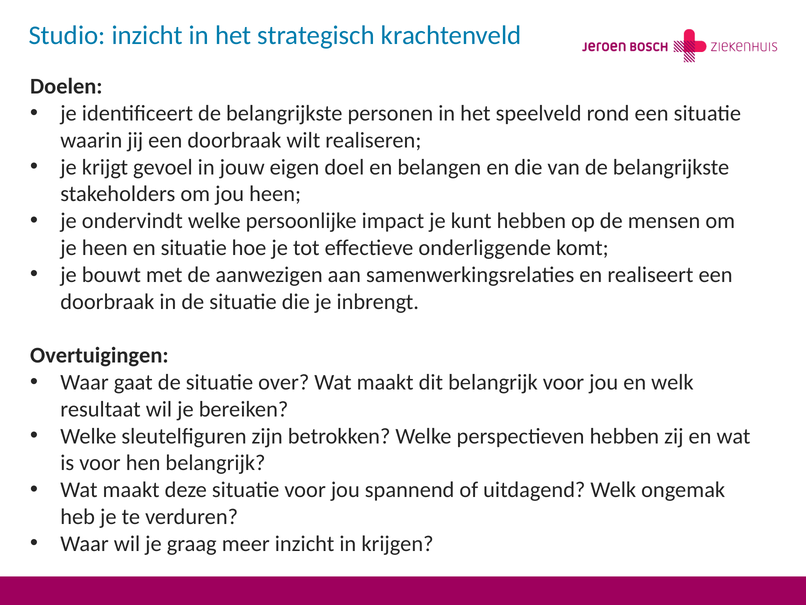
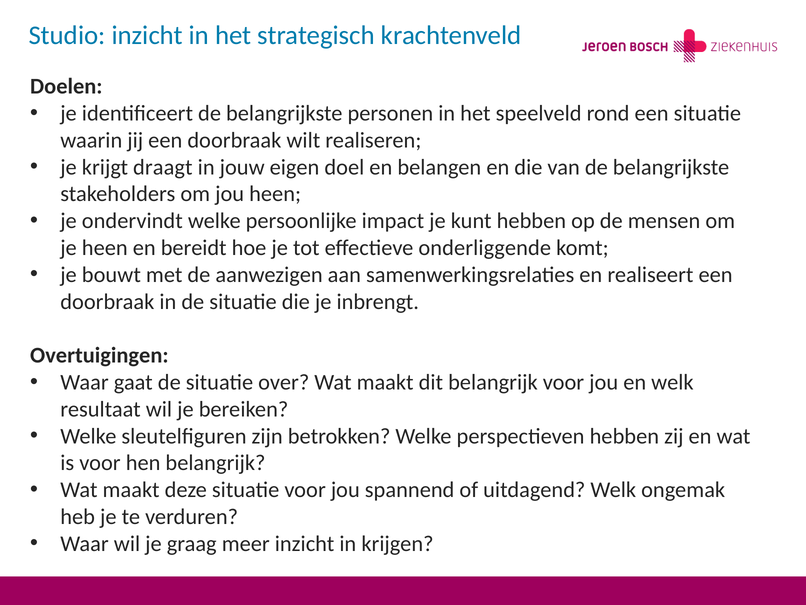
gevoel: gevoel -> draagt
en situatie: situatie -> bereidt
